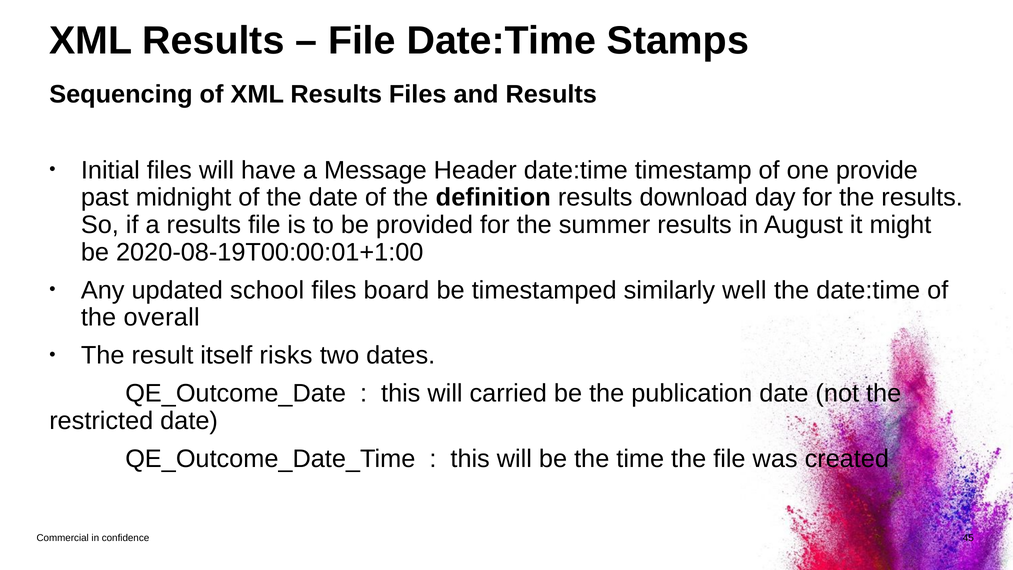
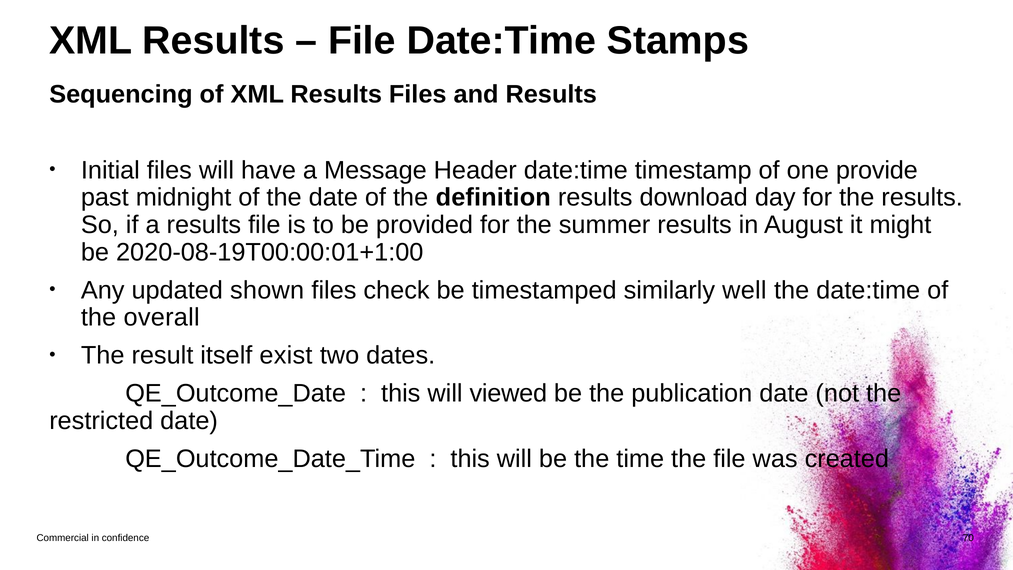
school: school -> shown
board: board -> check
risks: risks -> exist
carried: carried -> viewed
45: 45 -> 70
